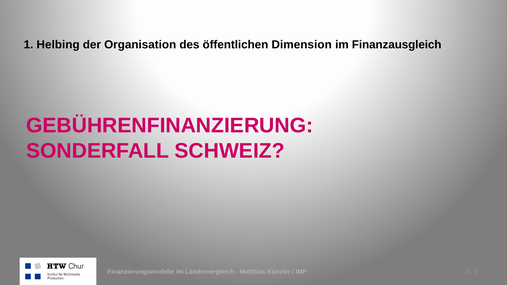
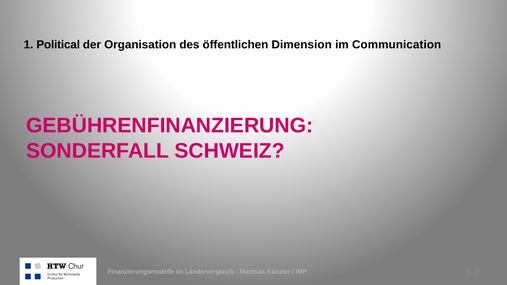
Helbing: Helbing -> Political
Finanzausgleich: Finanzausgleich -> Communication
